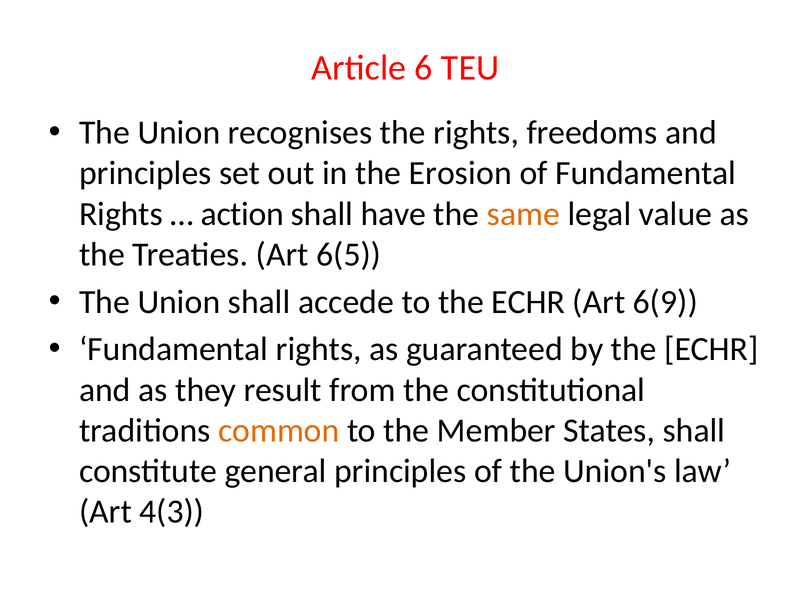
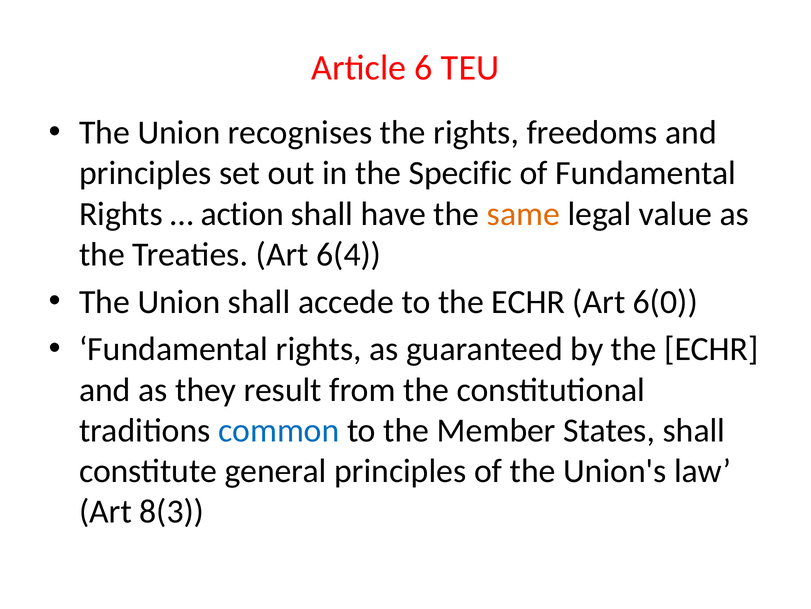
Erosion: Erosion -> Specific
6(5: 6(5 -> 6(4
6(9: 6(9 -> 6(0
common colour: orange -> blue
4(3: 4(3 -> 8(3
